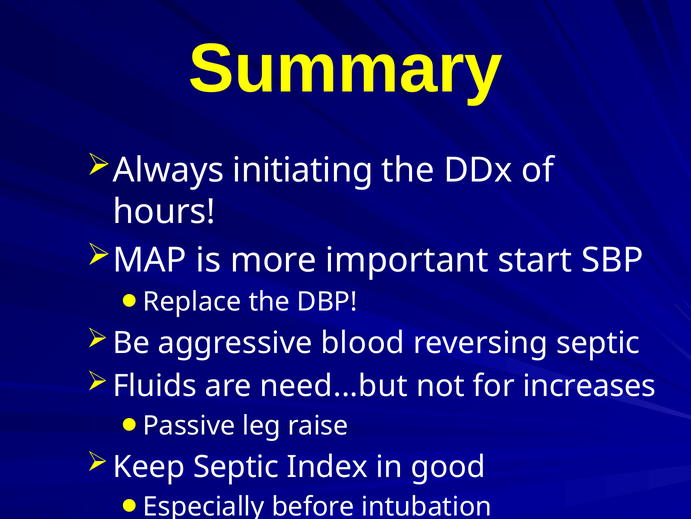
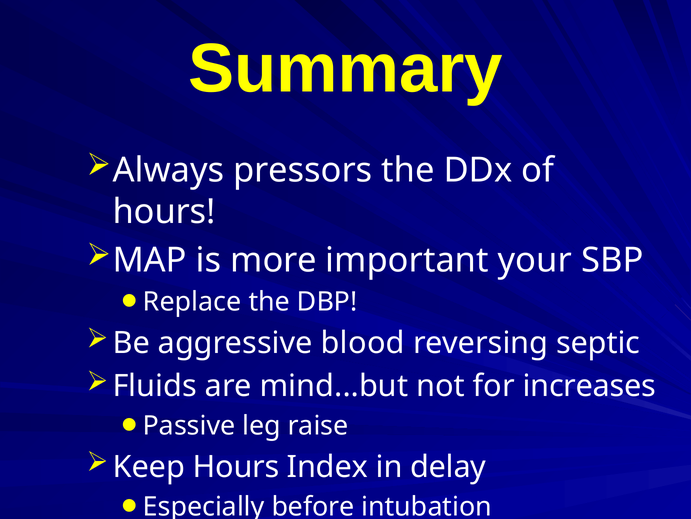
initiating: initiating -> pressors
start: start -> your
need...but: need...but -> mind...but
Keep Septic: Septic -> Hours
good: good -> delay
